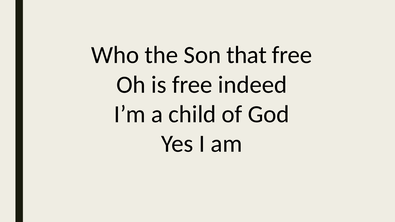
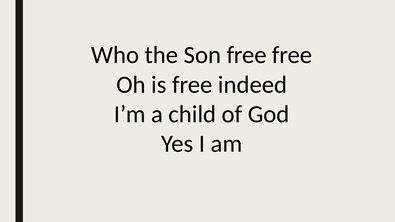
Son that: that -> free
